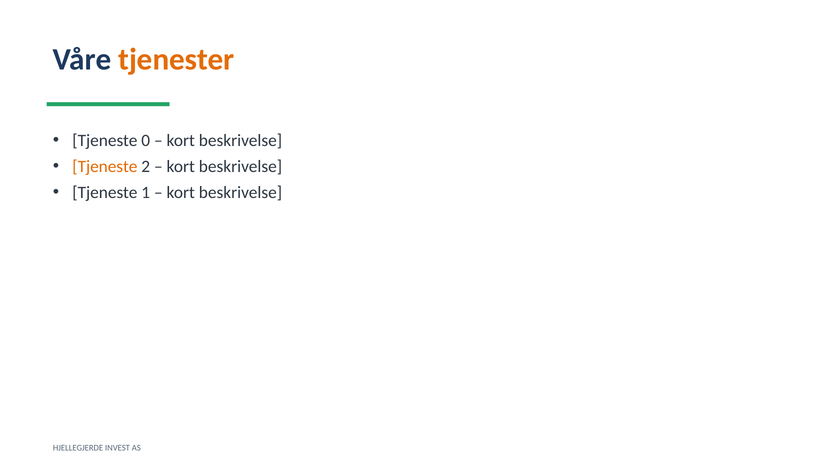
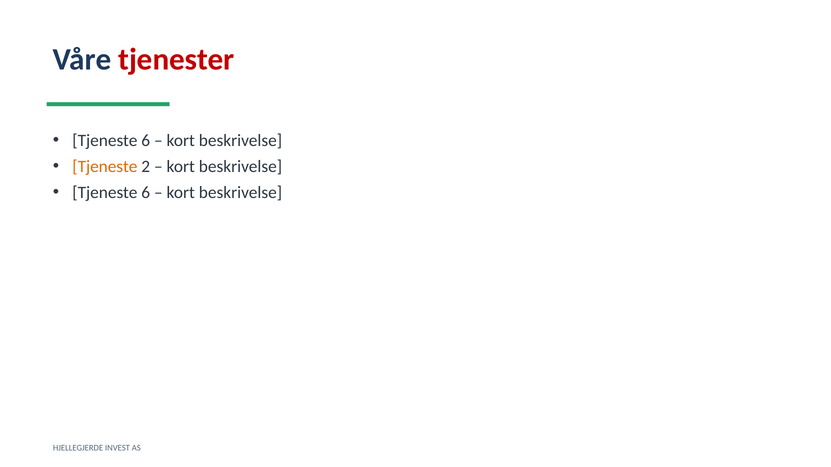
tjenester colour: orange -> red
0 at (146, 141): 0 -> 6
1 at (146, 193): 1 -> 6
